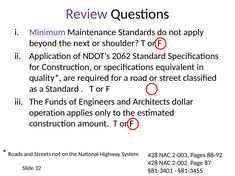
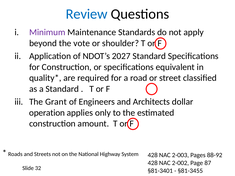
Review colour: purple -> blue
next: next -> vote
2062: 2062 -> 2027
Funds: Funds -> Grant
